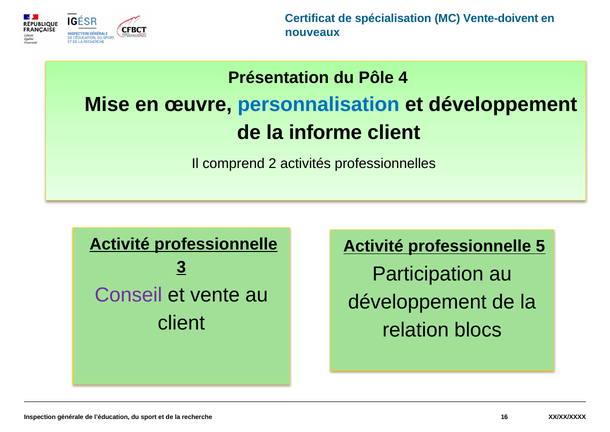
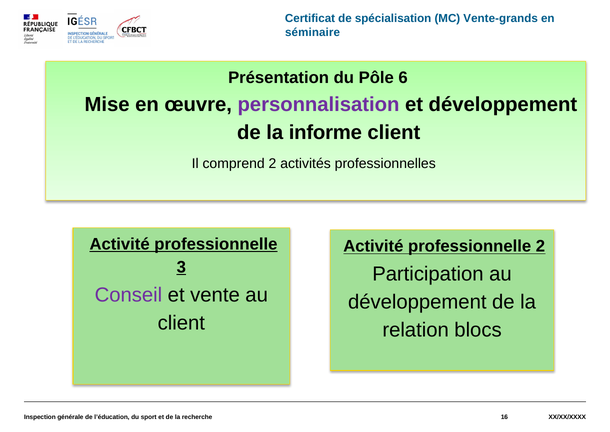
Vente-doivent: Vente-doivent -> Vente-grands
nouveaux: nouveaux -> séminaire
4: 4 -> 6
personnalisation colour: blue -> purple
professionnelle 5: 5 -> 2
